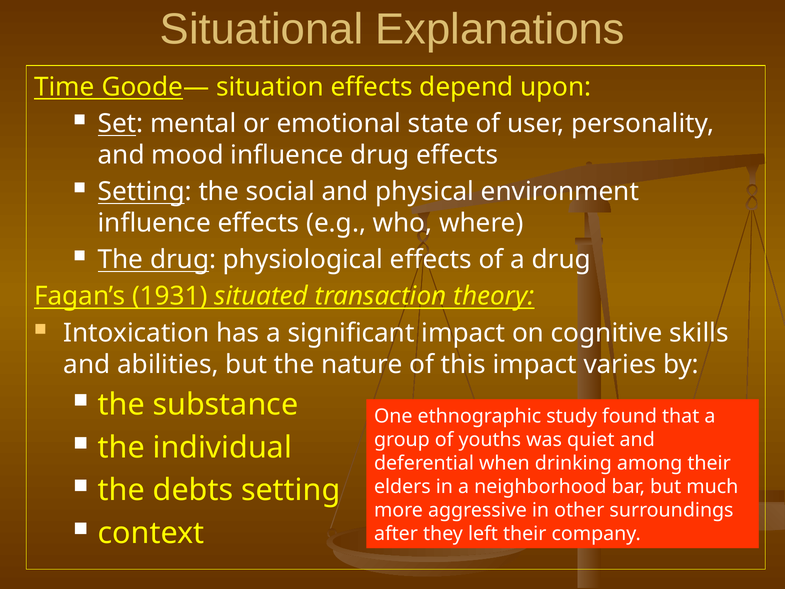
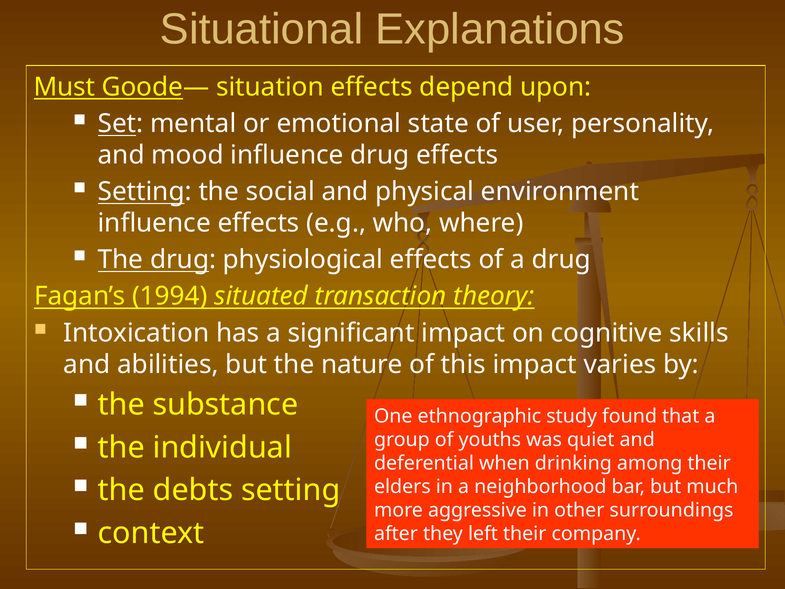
Time: Time -> Must
1931: 1931 -> 1994
